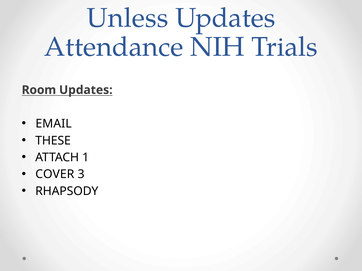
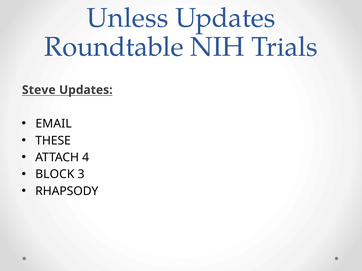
Attendance: Attendance -> Roundtable
Room: Room -> Steve
1: 1 -> 4
COVER: COVER -> BLOCK
